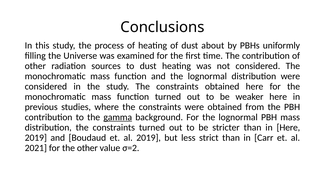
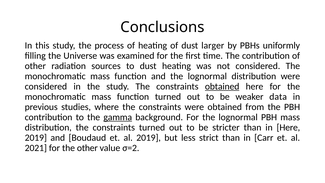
about: about -> larger
obtained at (222, 86) underline: none -> present
weaker here: here -> data
